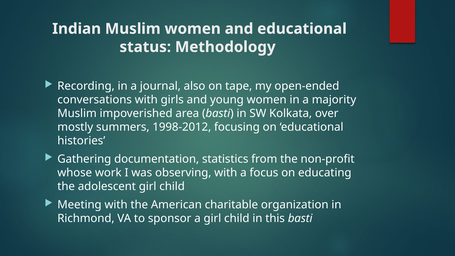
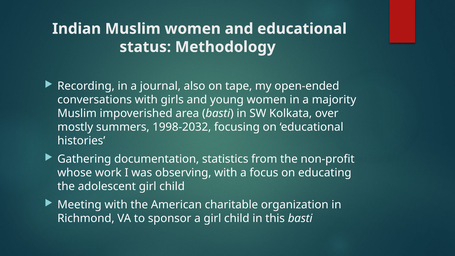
1998-2012: 1998-2012 -> 1998-2032
